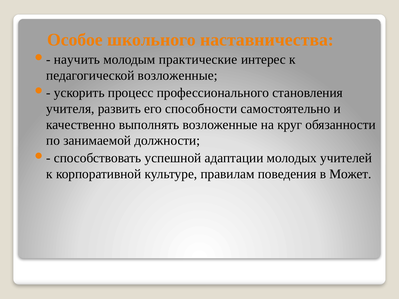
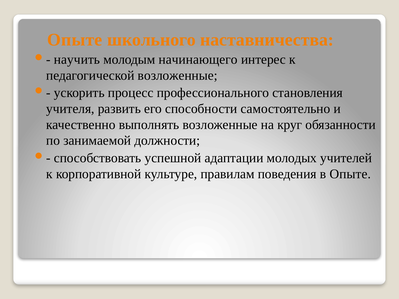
Особое at (75, 40): Особое -> Опыте
практические: практические -> начинающего
в Может: Может -> Опыте
